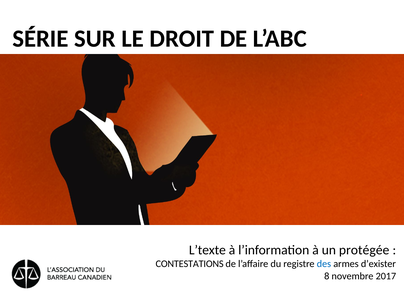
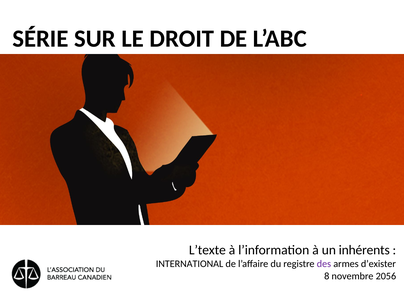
protégée: protégée -> inhérents
CONTESTATIONS: CONTESTATIONS -> INTERNATIONAL
des colour: blue -> purple
2017: 2017 -> 2056
